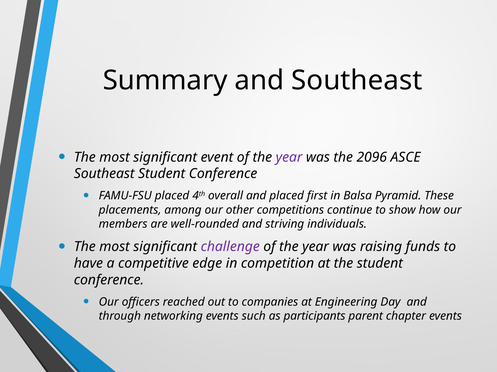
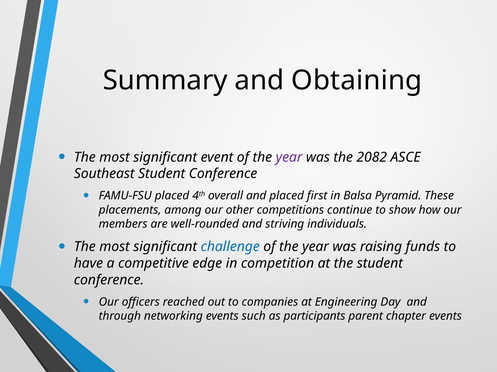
and Southeast: Southeast -> Obtaining
2096: 2096 -> 2082
challenge colour: purple -> blue
